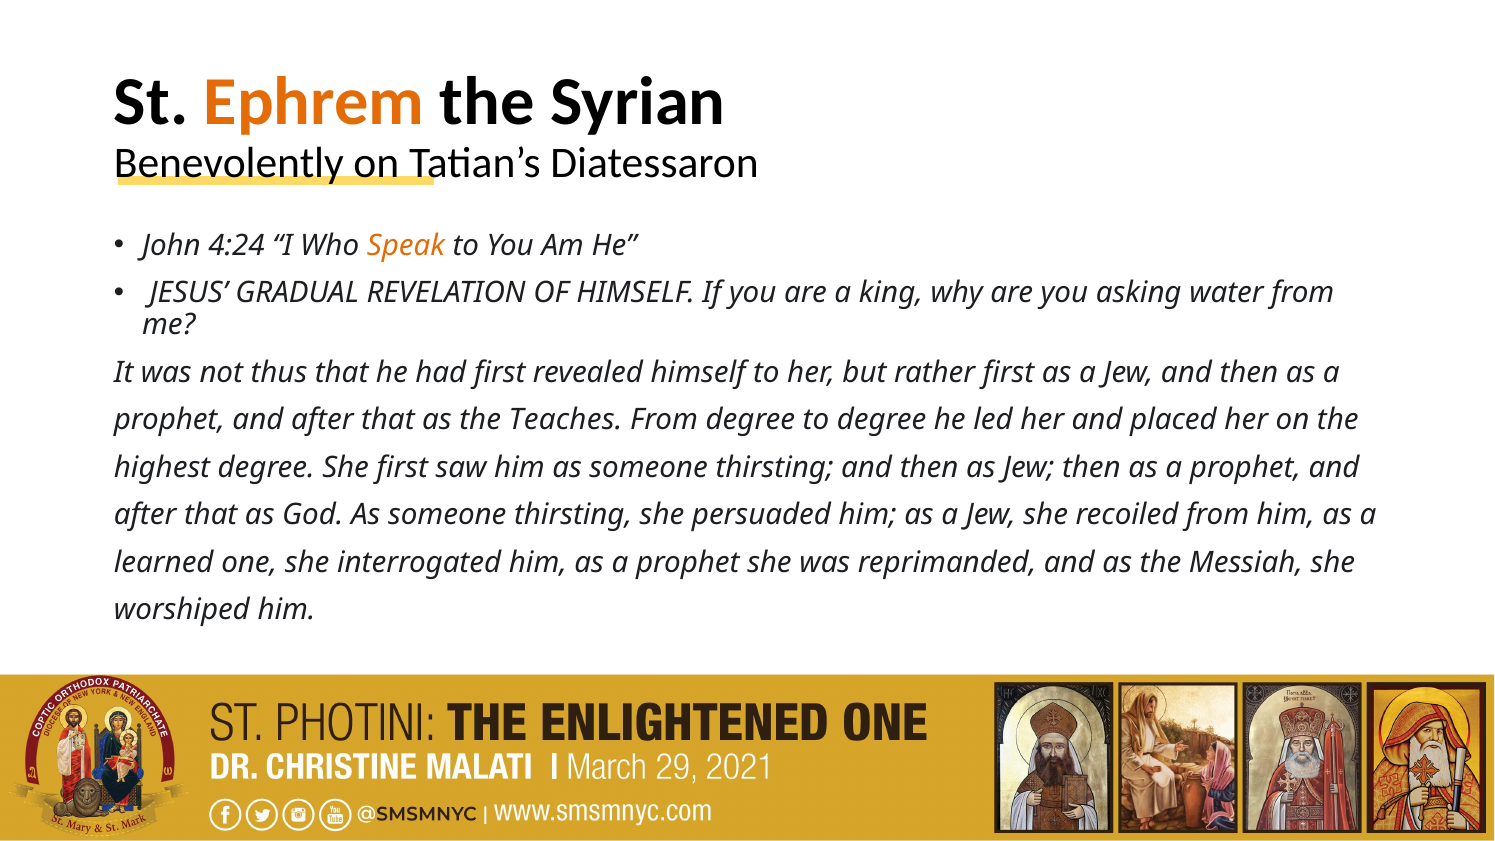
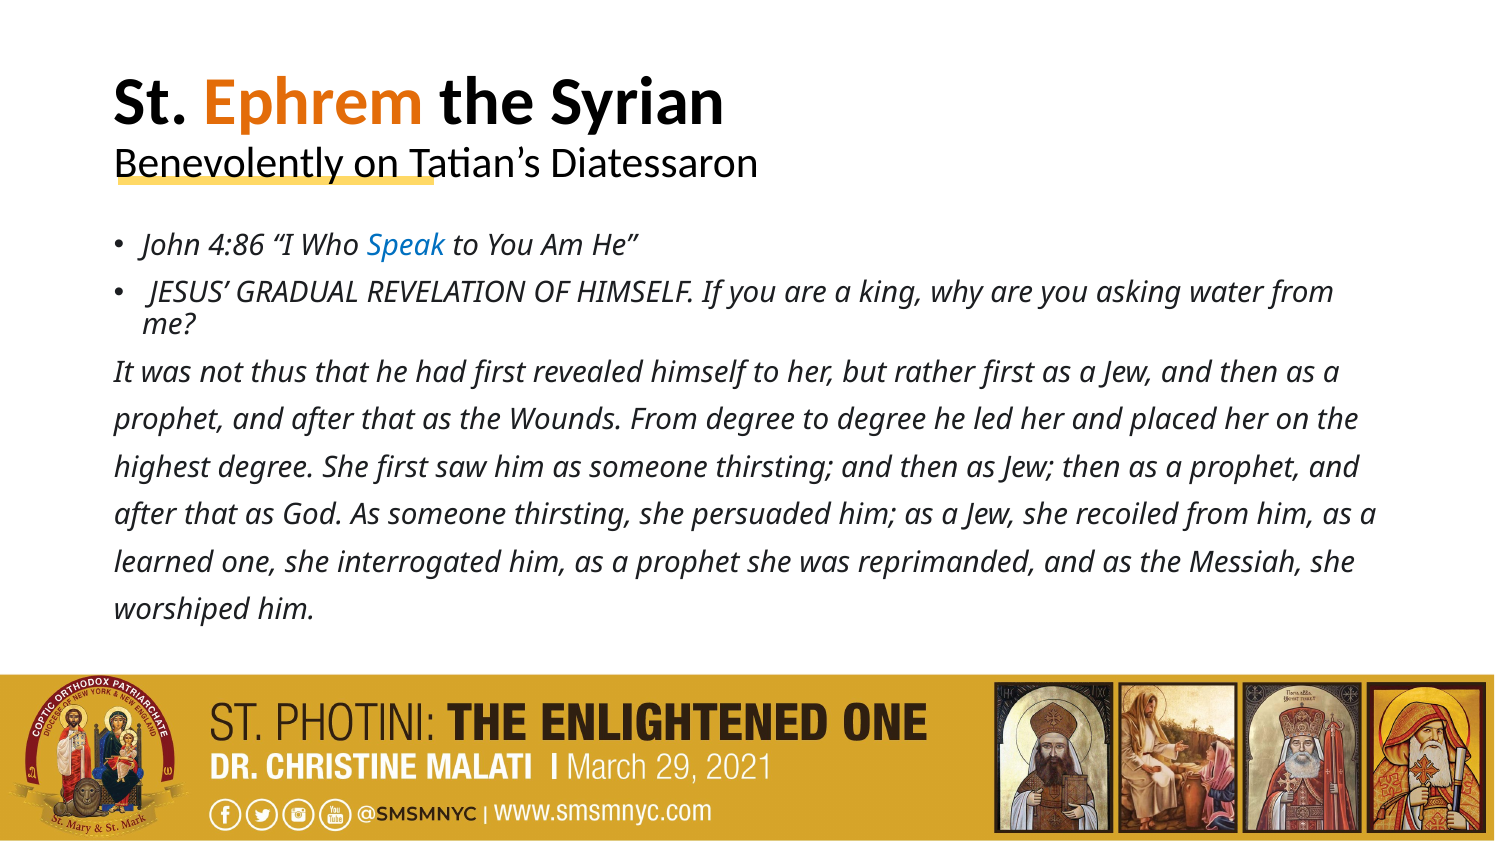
4:24: 4:24 -> 4:86
Speak colour: orange -> blue
Teaches: Teaches -> Wounds
